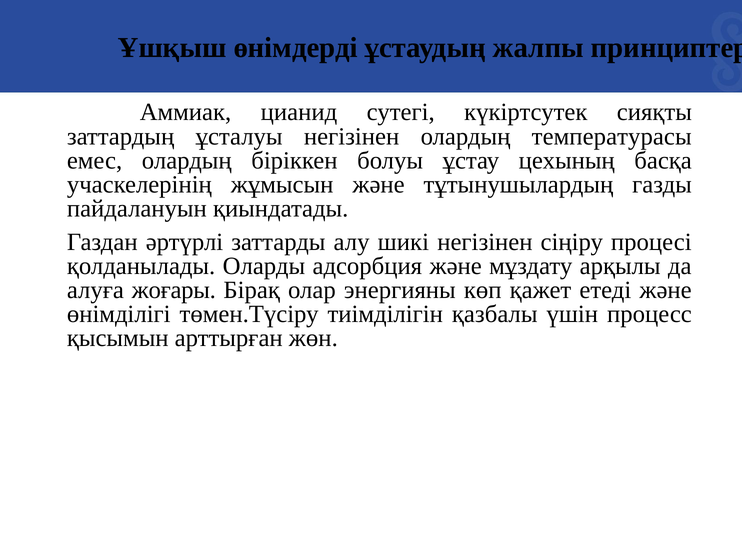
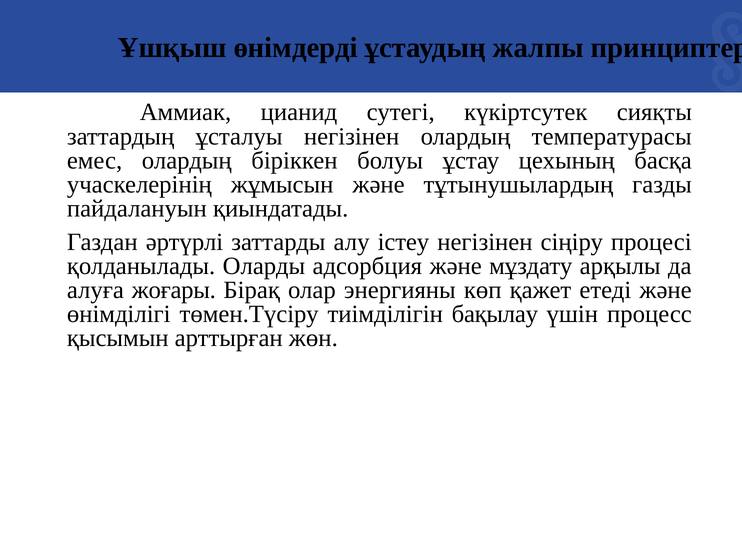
шикі: шикі -> істеу
қазбалы: қазбалы -> бақылау
